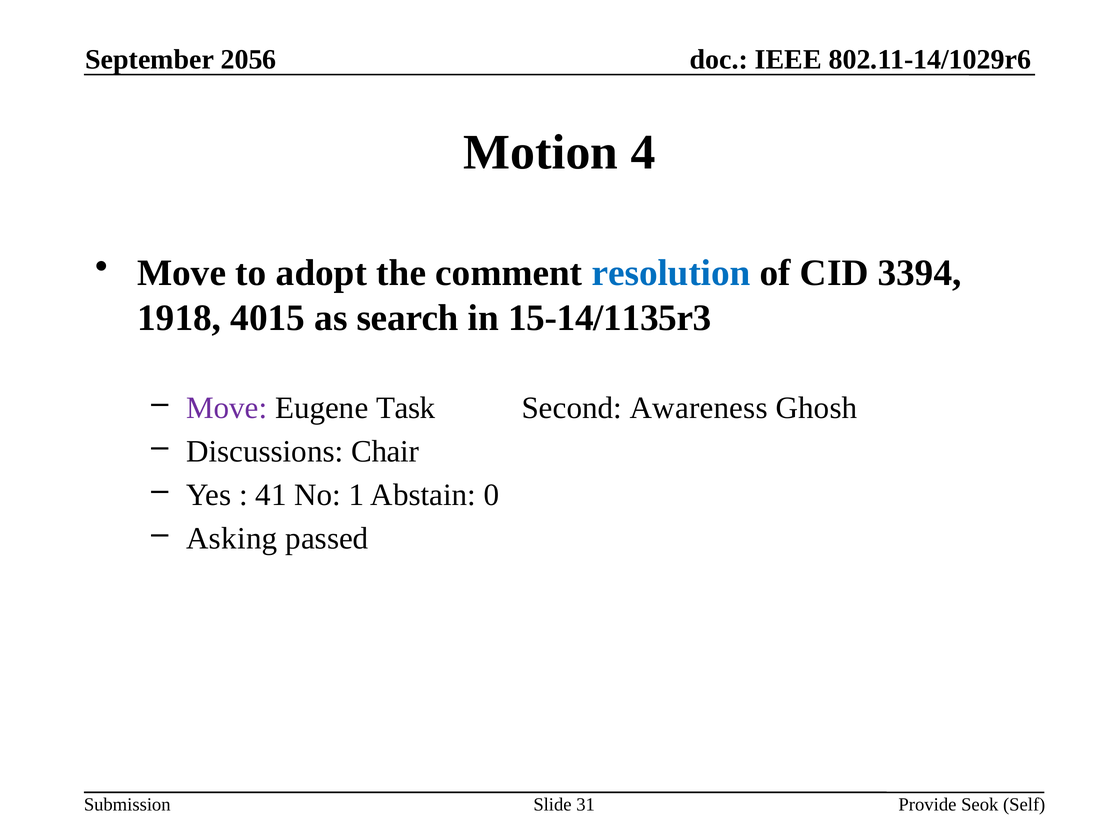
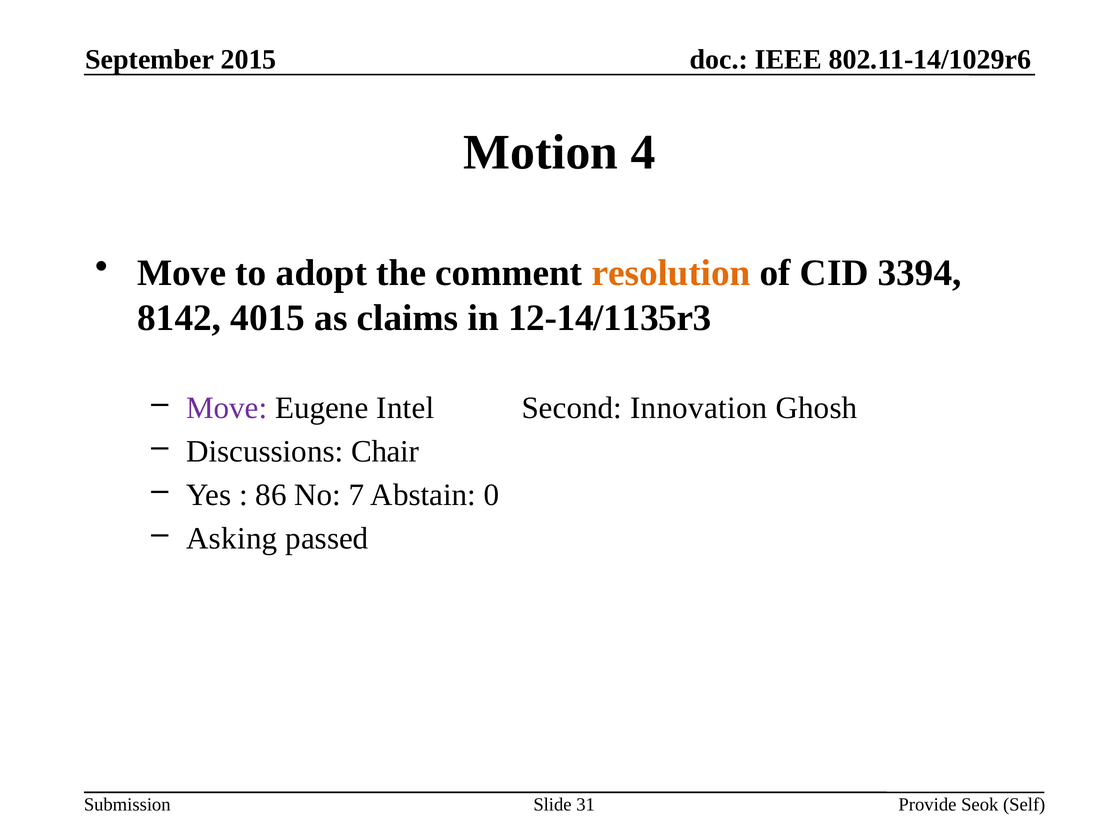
2056: 2056 -> 2015
resolution colour: blue -> orange
1918: 1918 -> 8142
search: search -> claims
15-14/1135r3: 15-14/1135r3 -> 12-14/1135r3
Task: Task -> Intel
Awareness: Awareness -> Innovation
41: 41 -> 86
1: 1 -> 7
